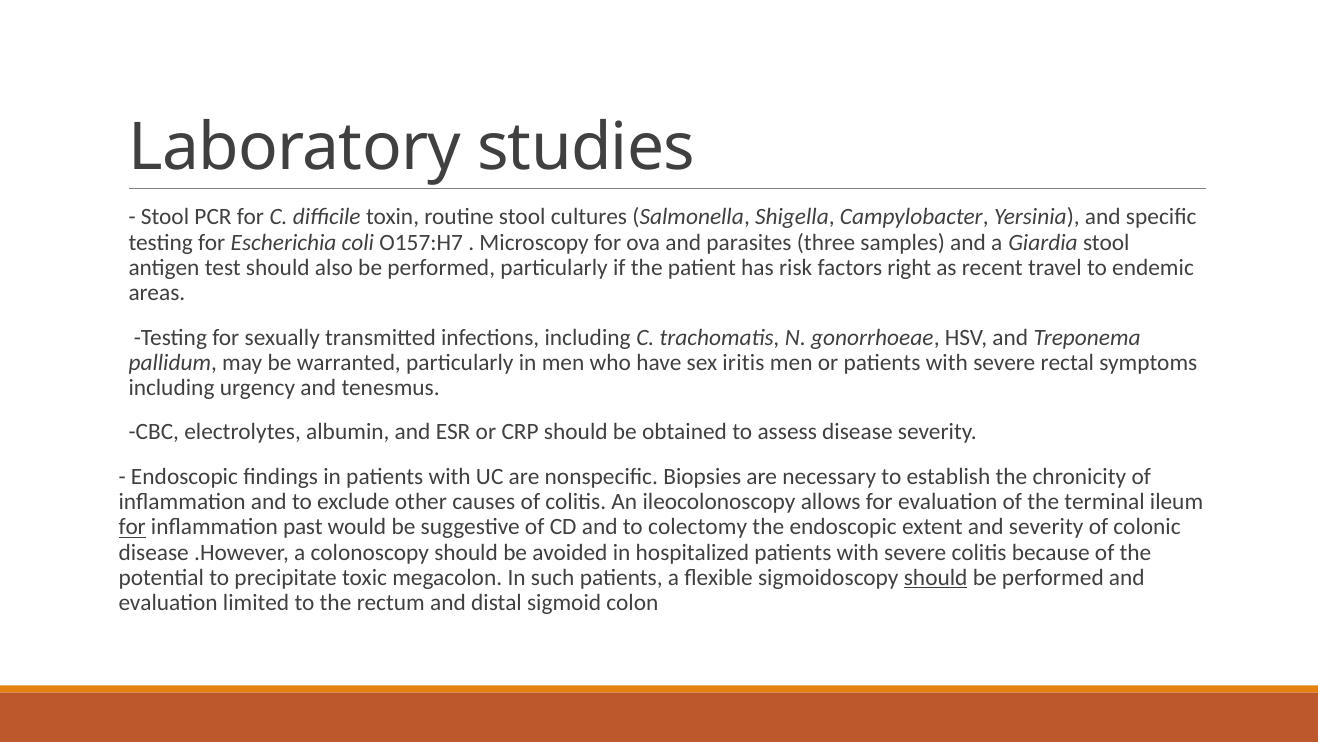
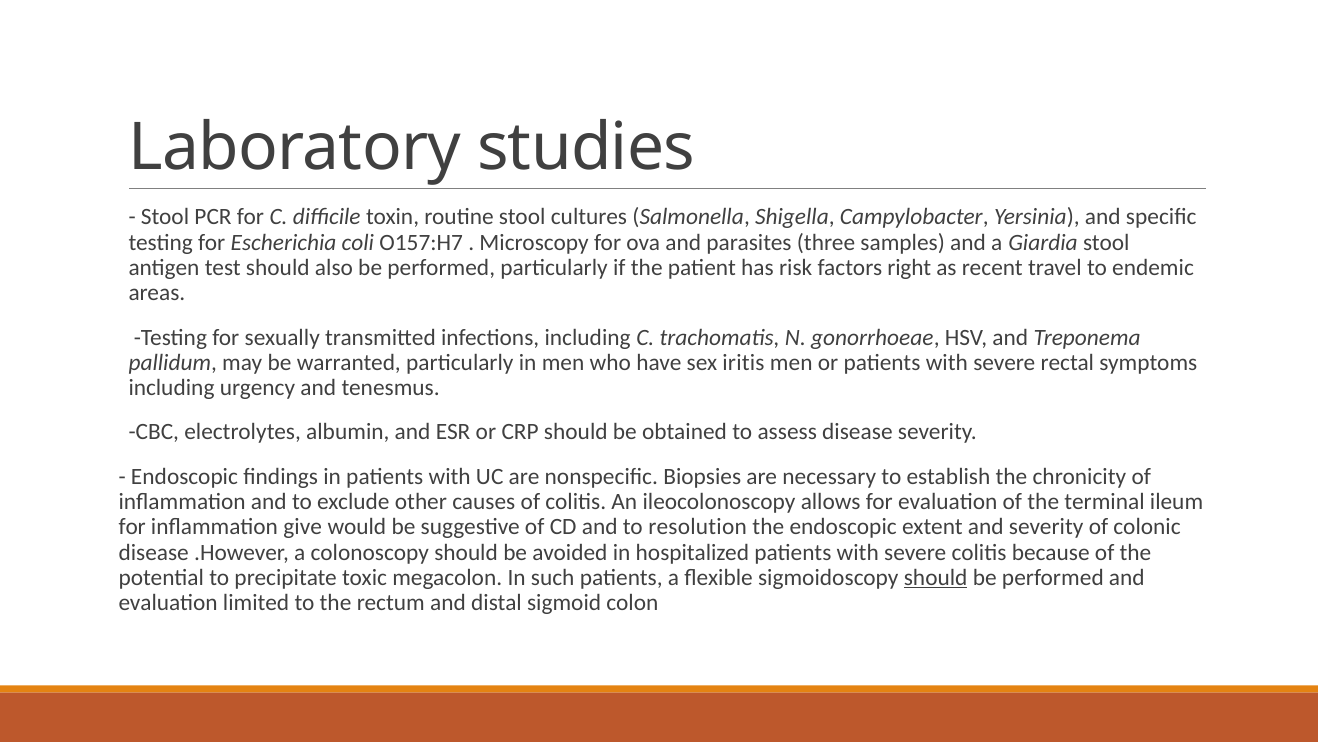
for at (132, 527) underline: present -> none
past: past -> give
colectomy: colectomy -> resolution
